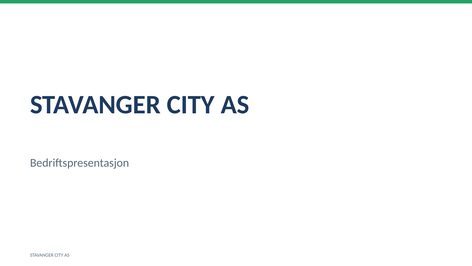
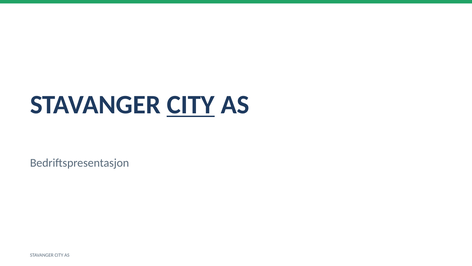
CITY at (191, 105) underline: none -> present
